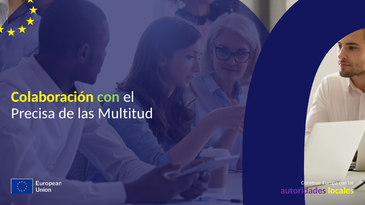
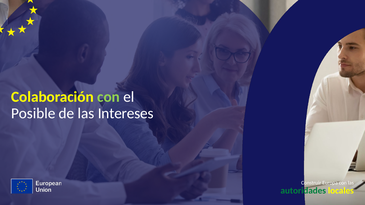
Precisa: Precisa -> Posible
Multitud: Multitud -> Intereses
autoridades colour: purple -> green
